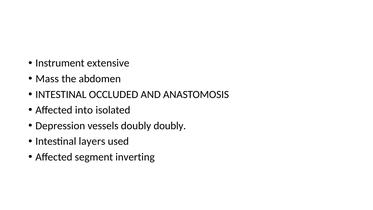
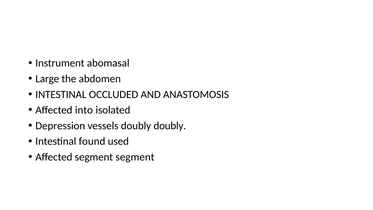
extensive: extensive -> abomasal
Mass: Mass -> Large
layers: layers -> found
segment inverting: inverting -> segment
